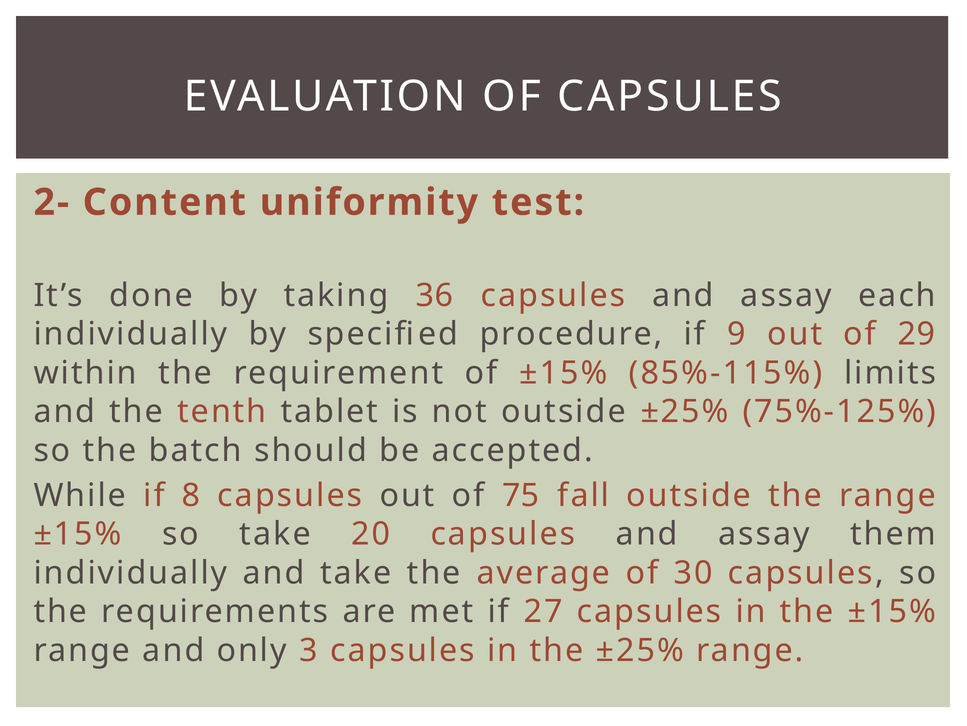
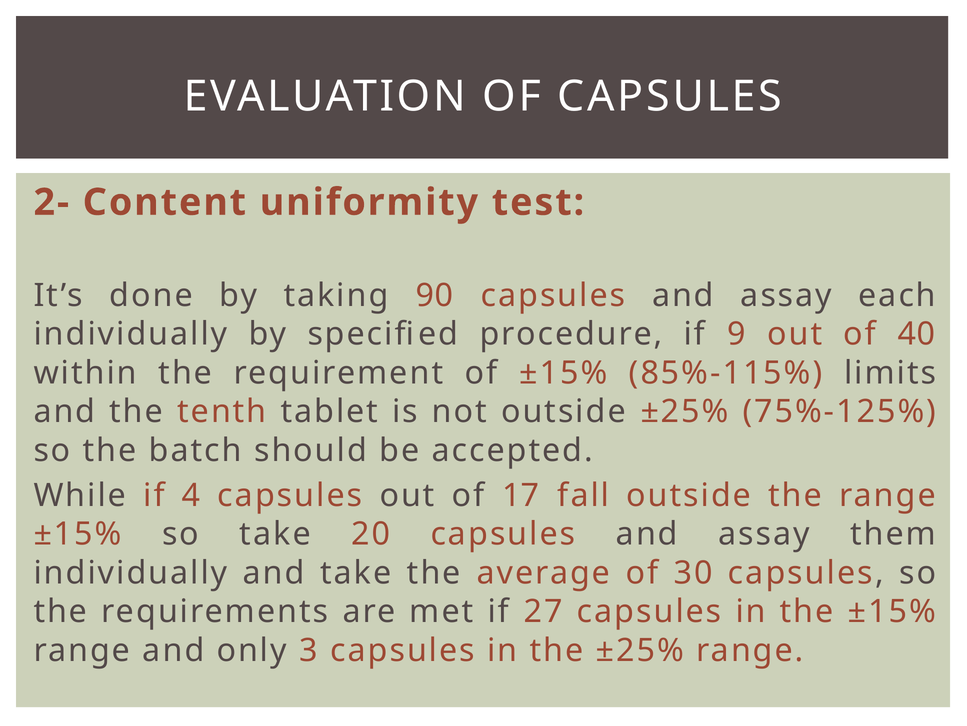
36: 36 -> 90
29: 29 -> 40
8: 8 -> 4
75: 75 -> 17
